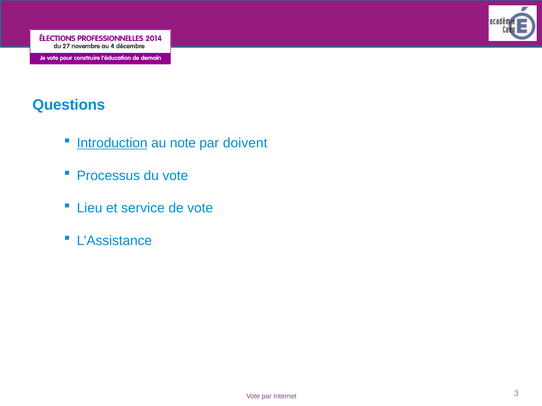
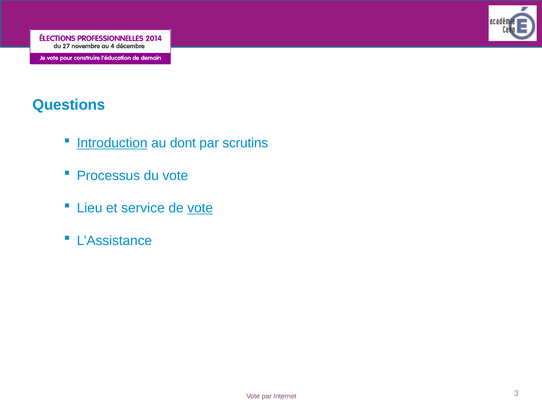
note: note -> dont
doivent: doivent -> scrutins
vote at (200, 208) underline: none -> present
